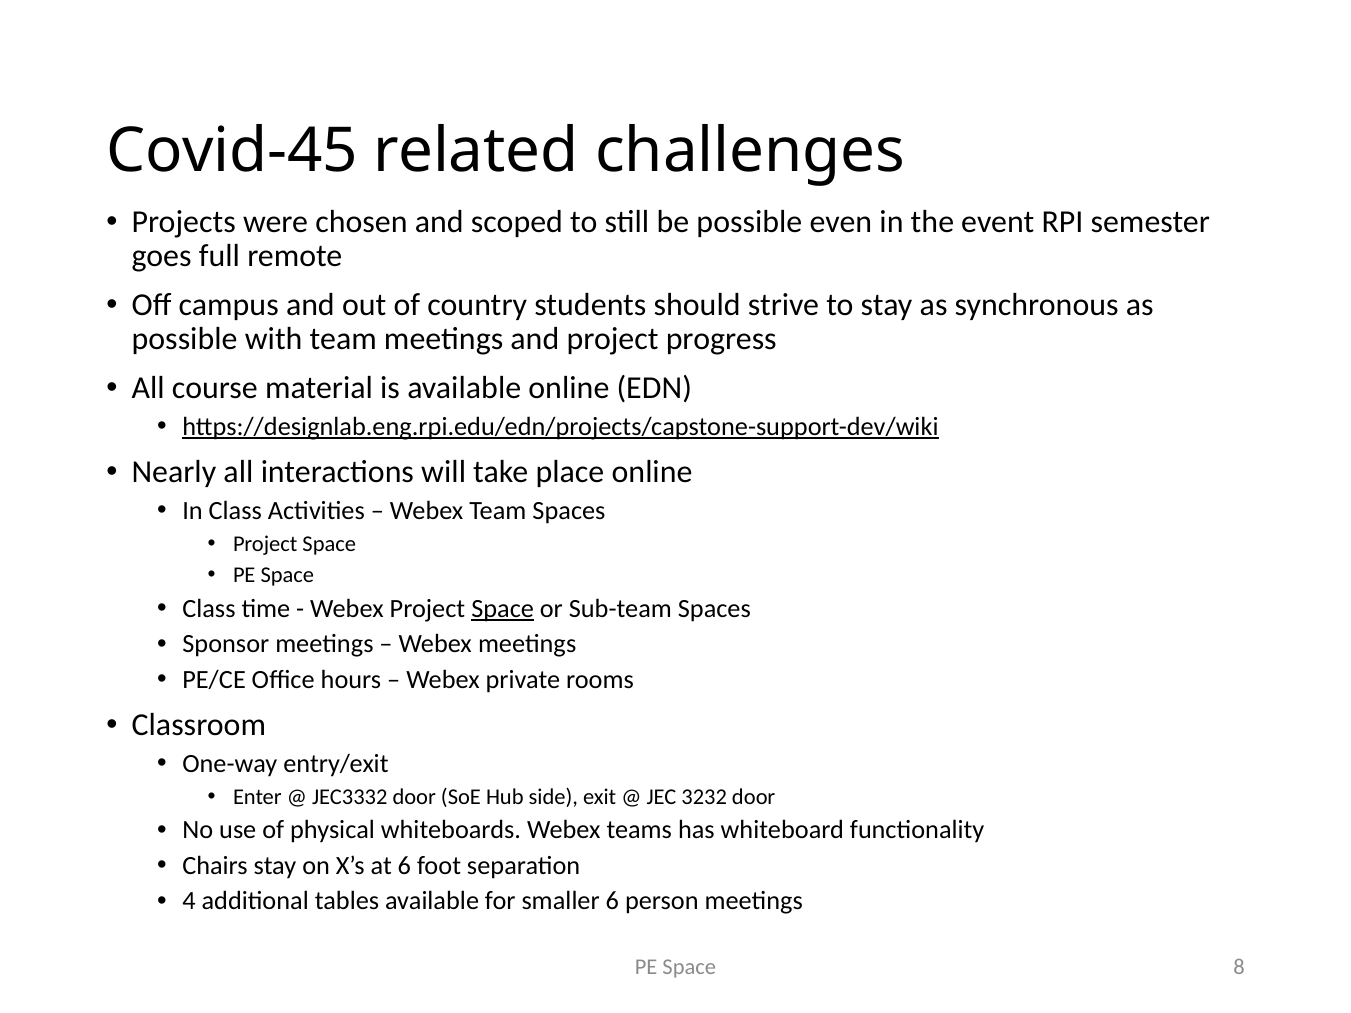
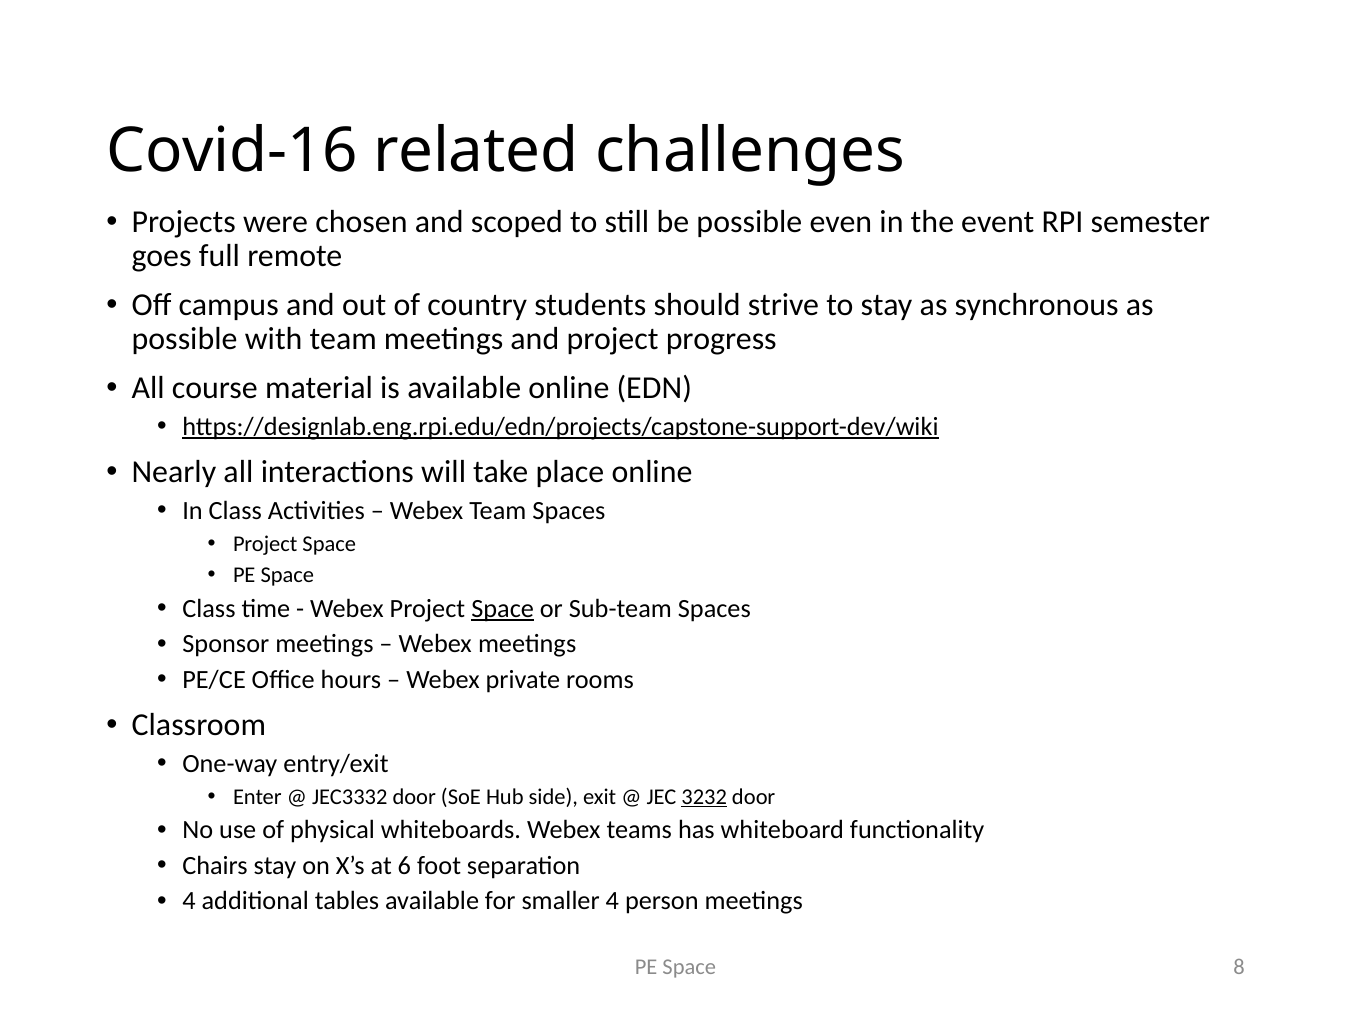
Covid-45: Covid-45 -> Covid-16
3232 underline: none -> present
smaller 6: 6 -> 4
